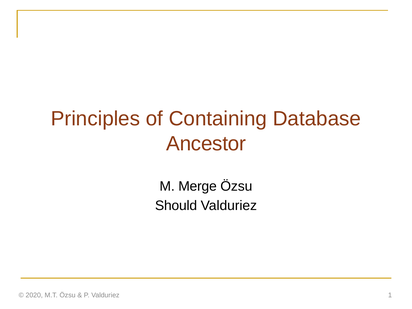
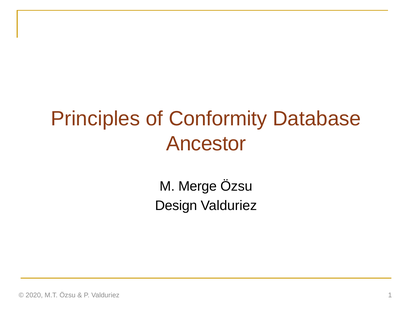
Containing: Containing -> Conformity
Should: Should -> Design
